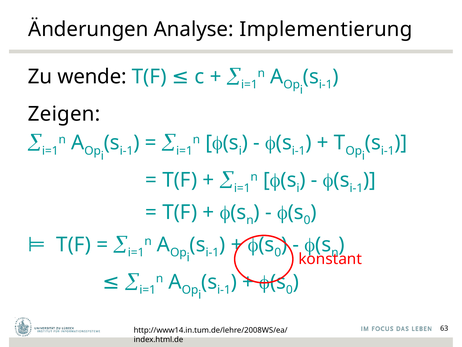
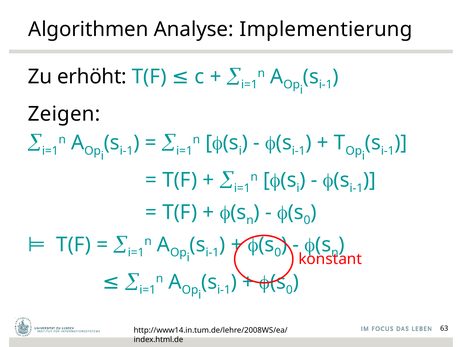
Änderungen: Änderungen -> Algorithmen
wende: wende -> erhöht
